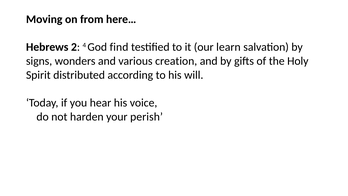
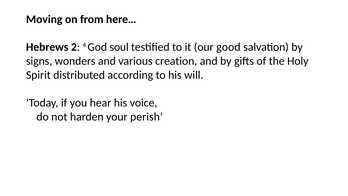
find: find -> soul
learn: learn -> good
